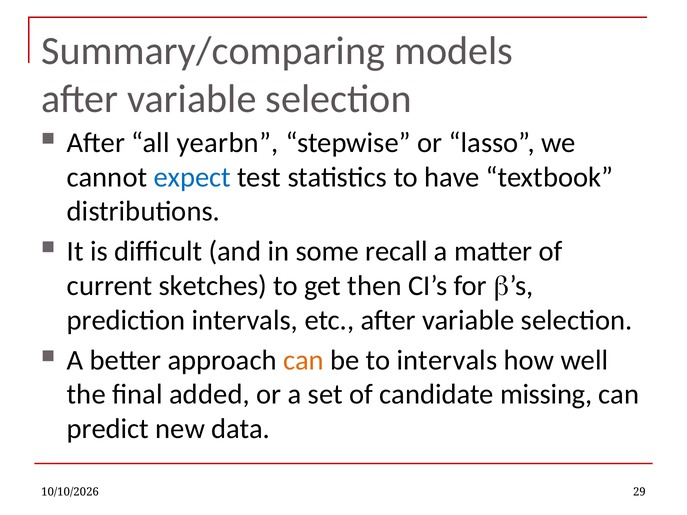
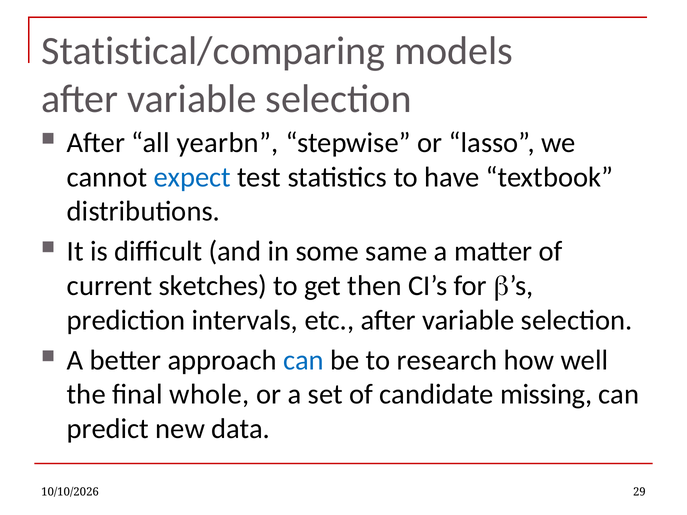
Summary/comparing: Summary/comparing -> Statistical/comparing
recall: recall -> same
can at (303, 360) colour: orange -> blue
to intervals: intervals -> research
added: added -> whole
